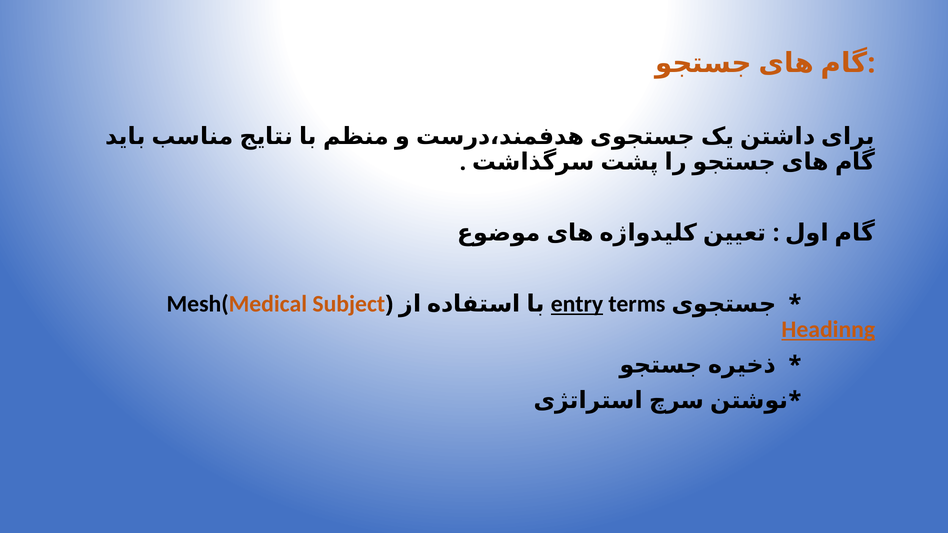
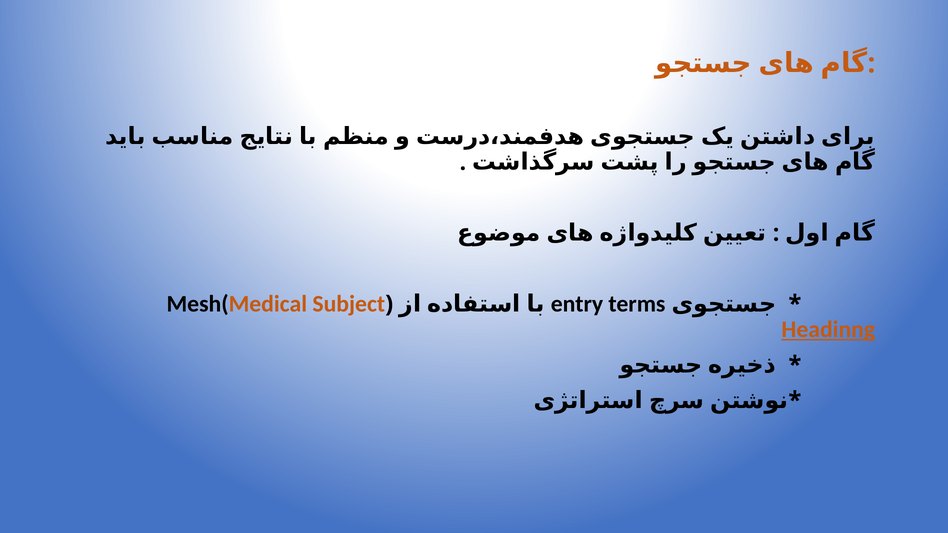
entry underline: present -> none
